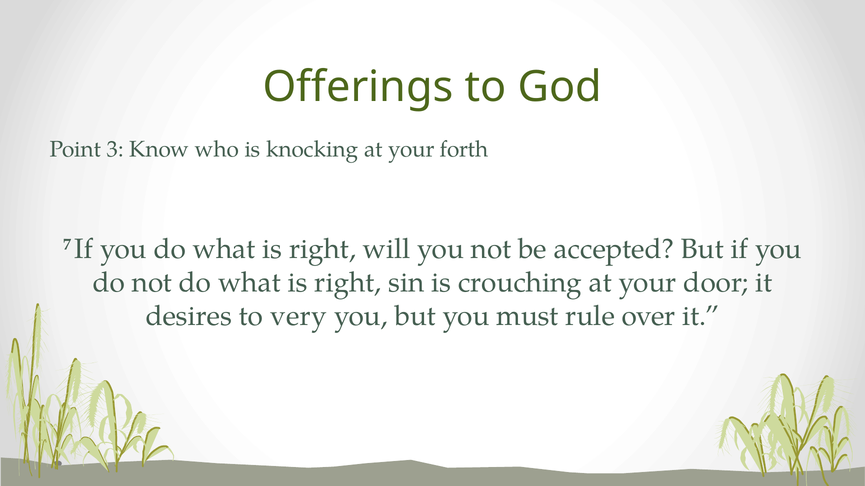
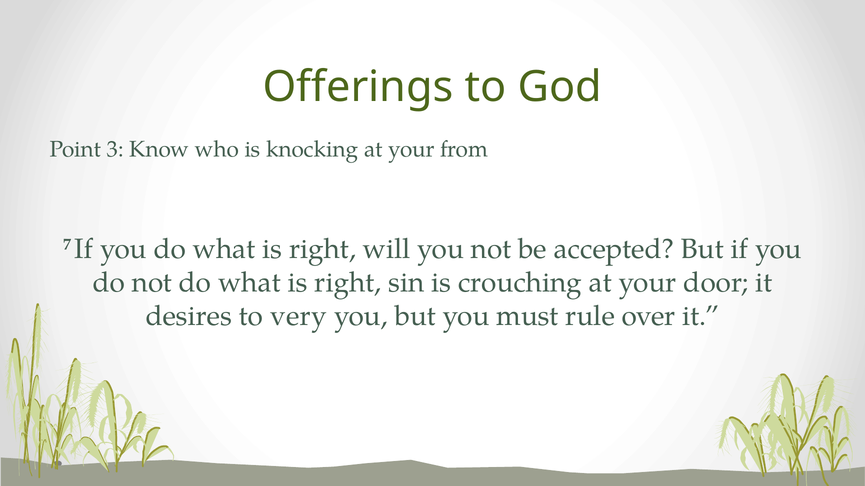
forth: forth -> from
